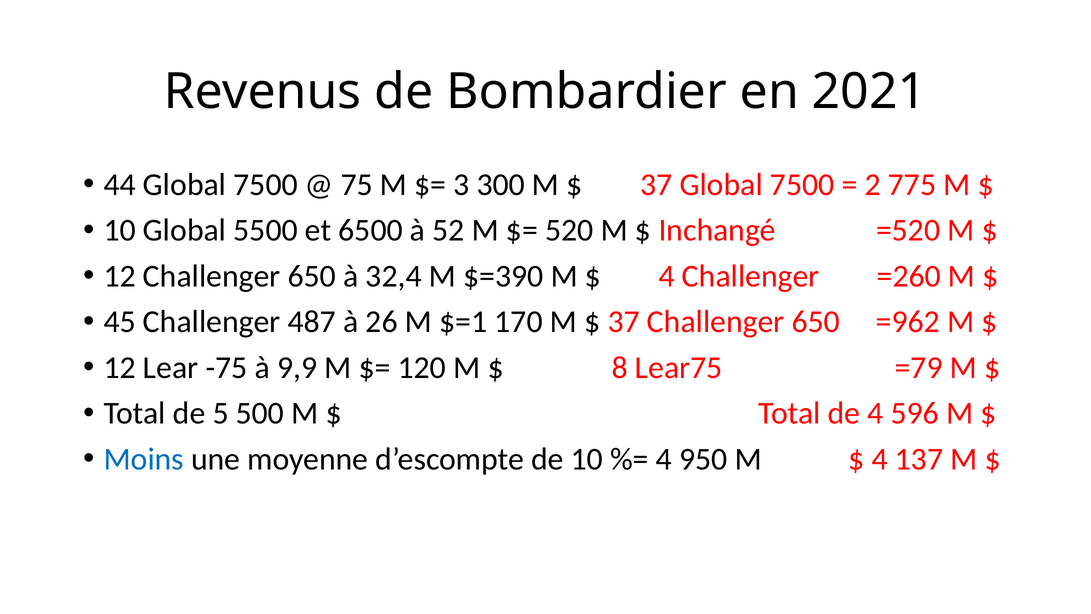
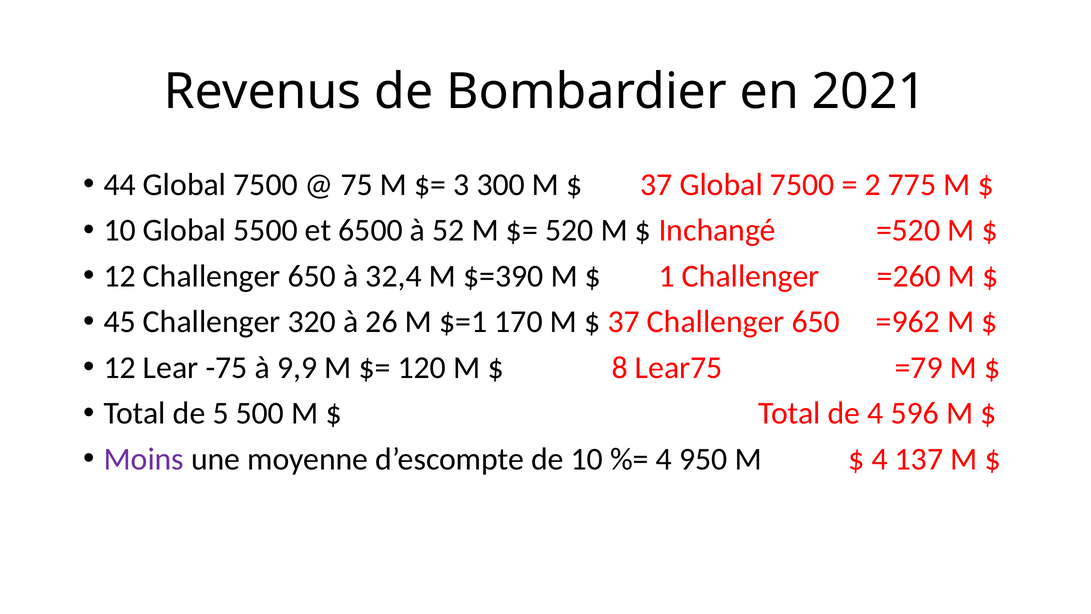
4 at (667, 276): 4 -> 1
487: 487 -> 320
Moins colour: blue -> purple
